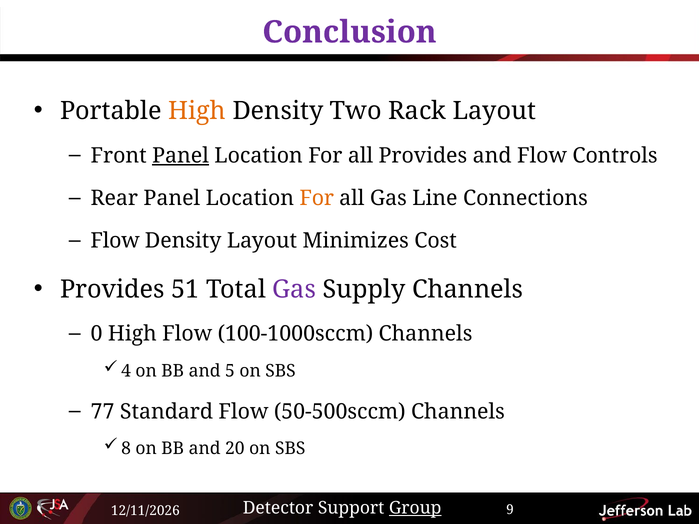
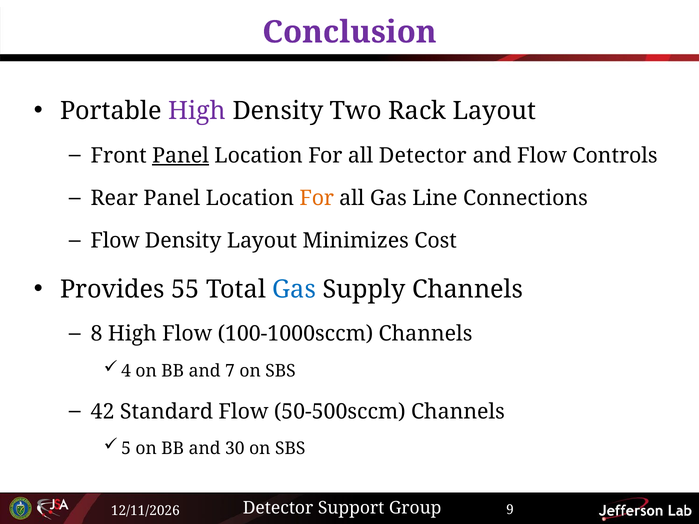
High at (197, 111) colour: orange -> purple
all Provides: Provides -> Detector
51: 51 -> 55
Gas at (294, 289) colour: purple -> blue
0: 0 -> 8
5: 5 -> 7
77: 77 -> 42
8: 8 -> 5
20: 20 -> 30
Group underline: present -> none
